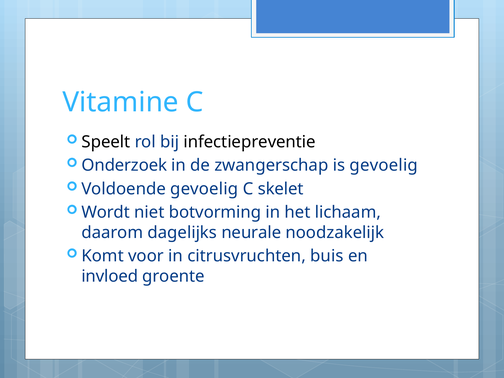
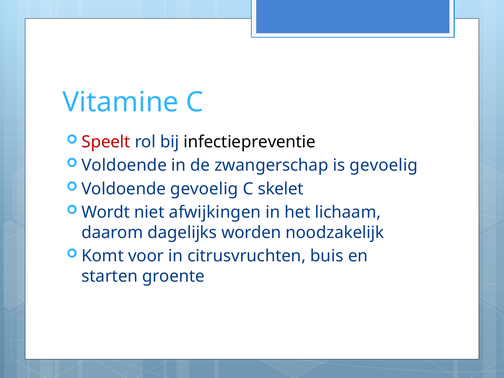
Speelt colour: black -> red
Onderzoek at (124, 165): Onderzoek -> Voldoende
botvorming: botvorming -> afwijkingen
neurale: neurale -> worden
invloed: invloed -> starten
